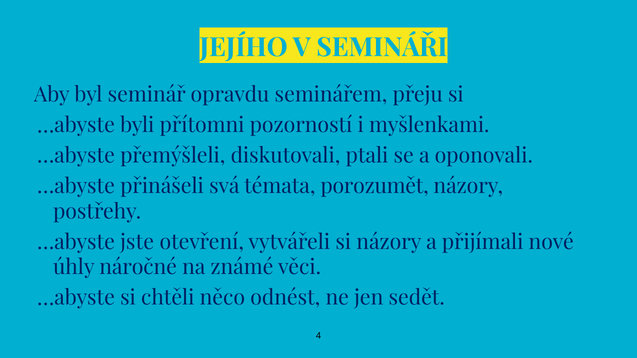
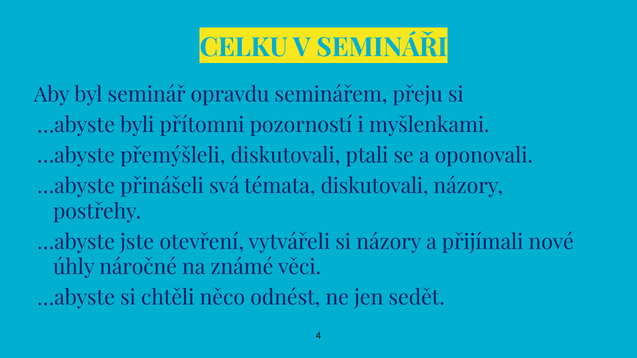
JEJÍHO: JEJÍHO -> CELKU
témata porozumět: porozumět -> diskutovali
